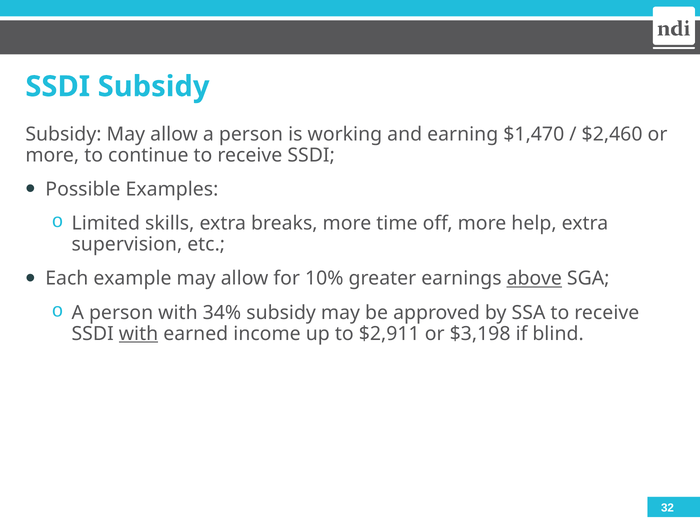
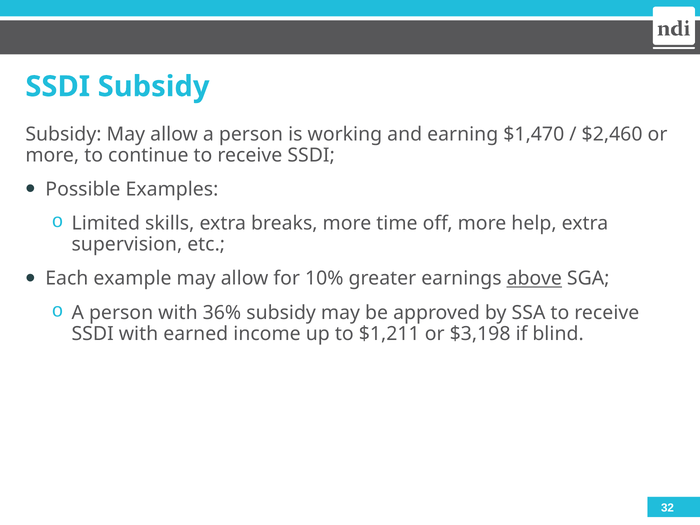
34%: 34% -> 36%
with at (139, 334) underline: present -> none
$2,911: $2,911 -> $1,211
